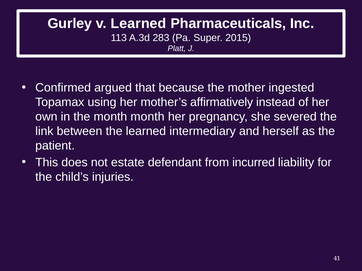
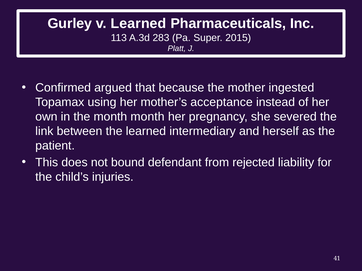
affirmatively: affirmatively -> acceptance
estate: estate -> bound
incurred: incurred -> rejected
